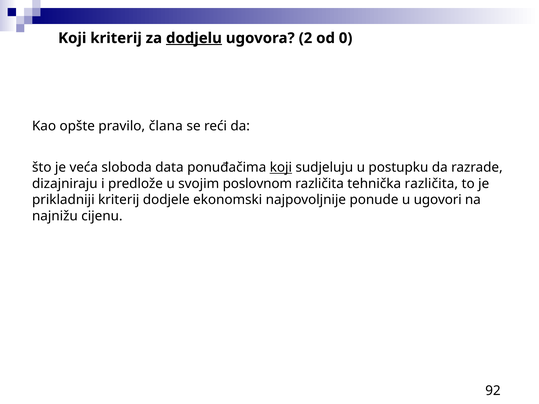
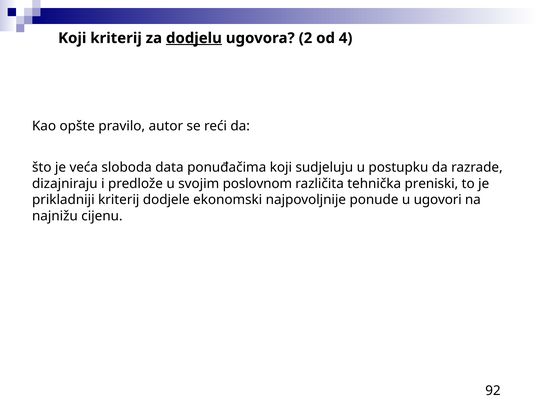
0: 0 -> 4
člana: člana -> autor
koji at (281, 168) underline: present -> none
tehnička različita: različita -> preniski
